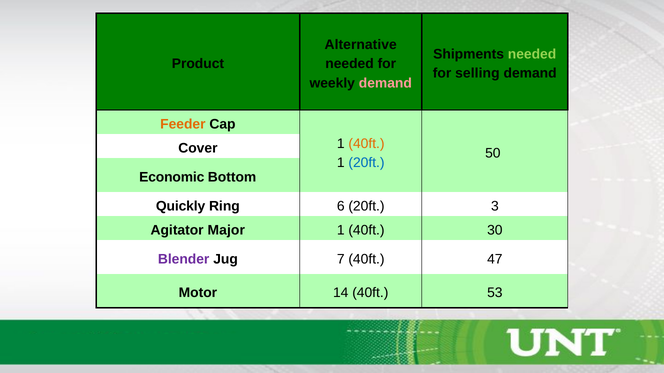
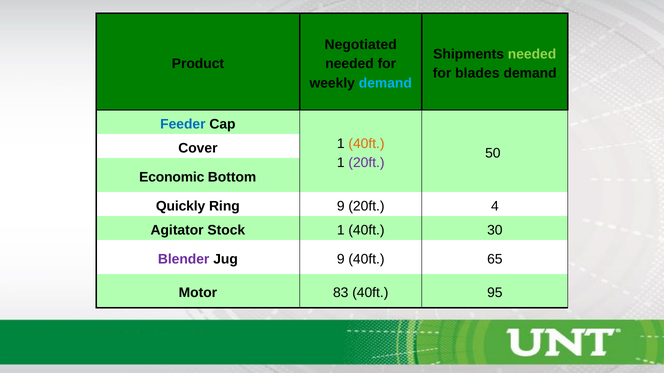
Alternative: Alternative -> Negotiated
selling: selling -> blades
demand at (385, 83) colour: pink -> light blue
Feeder colour: orange -> blue
20ft at (366, 163) colour: blue -> purple
Ring 6: 6 -> 9
3: 3 -> 4
Major: Major -> Stock
Jug 7: 7 -> 9
47: 47 -> 65
14: 14 -> 83
53: 53 -> 95
